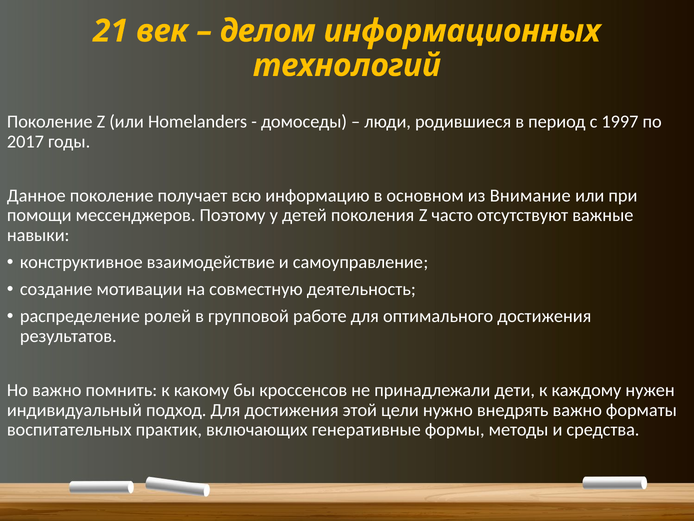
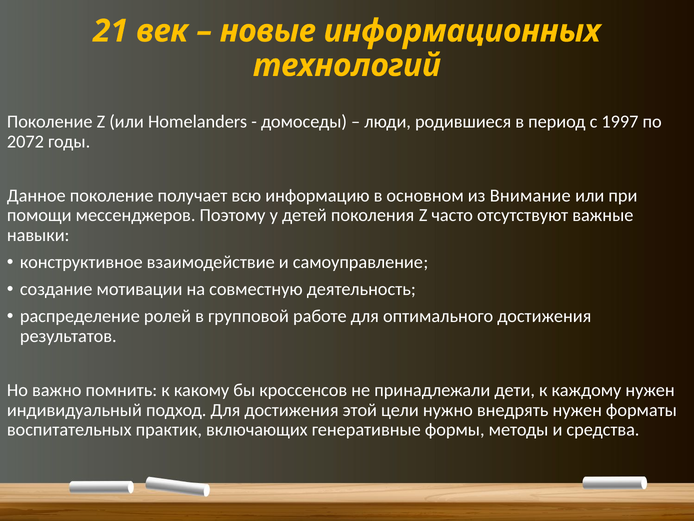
делом: делом -> новые
2017: 2017 -> 2072
внедрять важно: важно -> нужен
